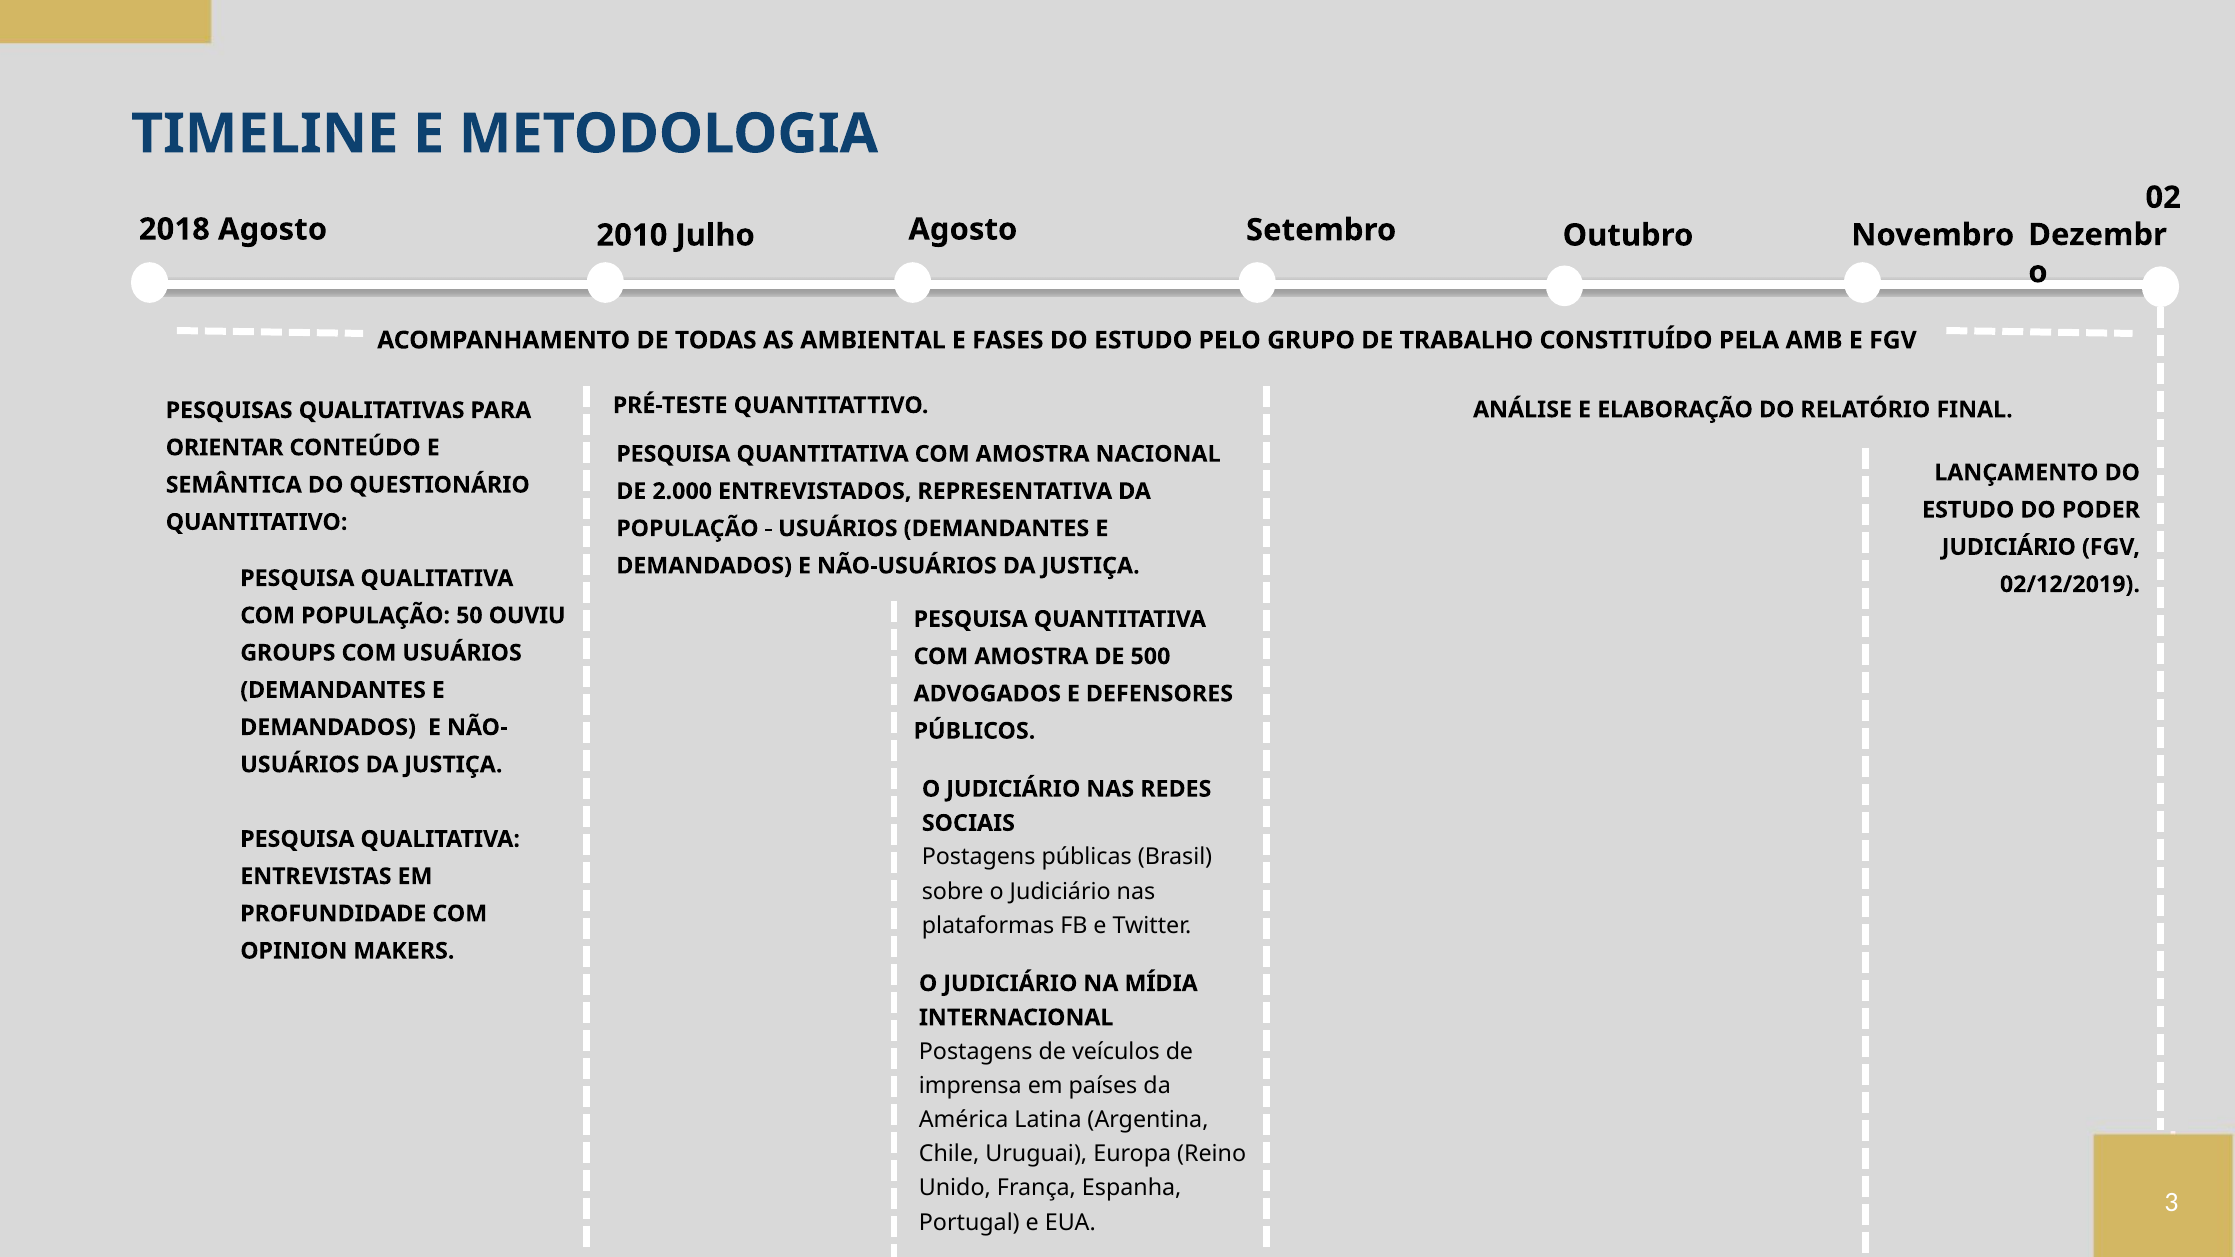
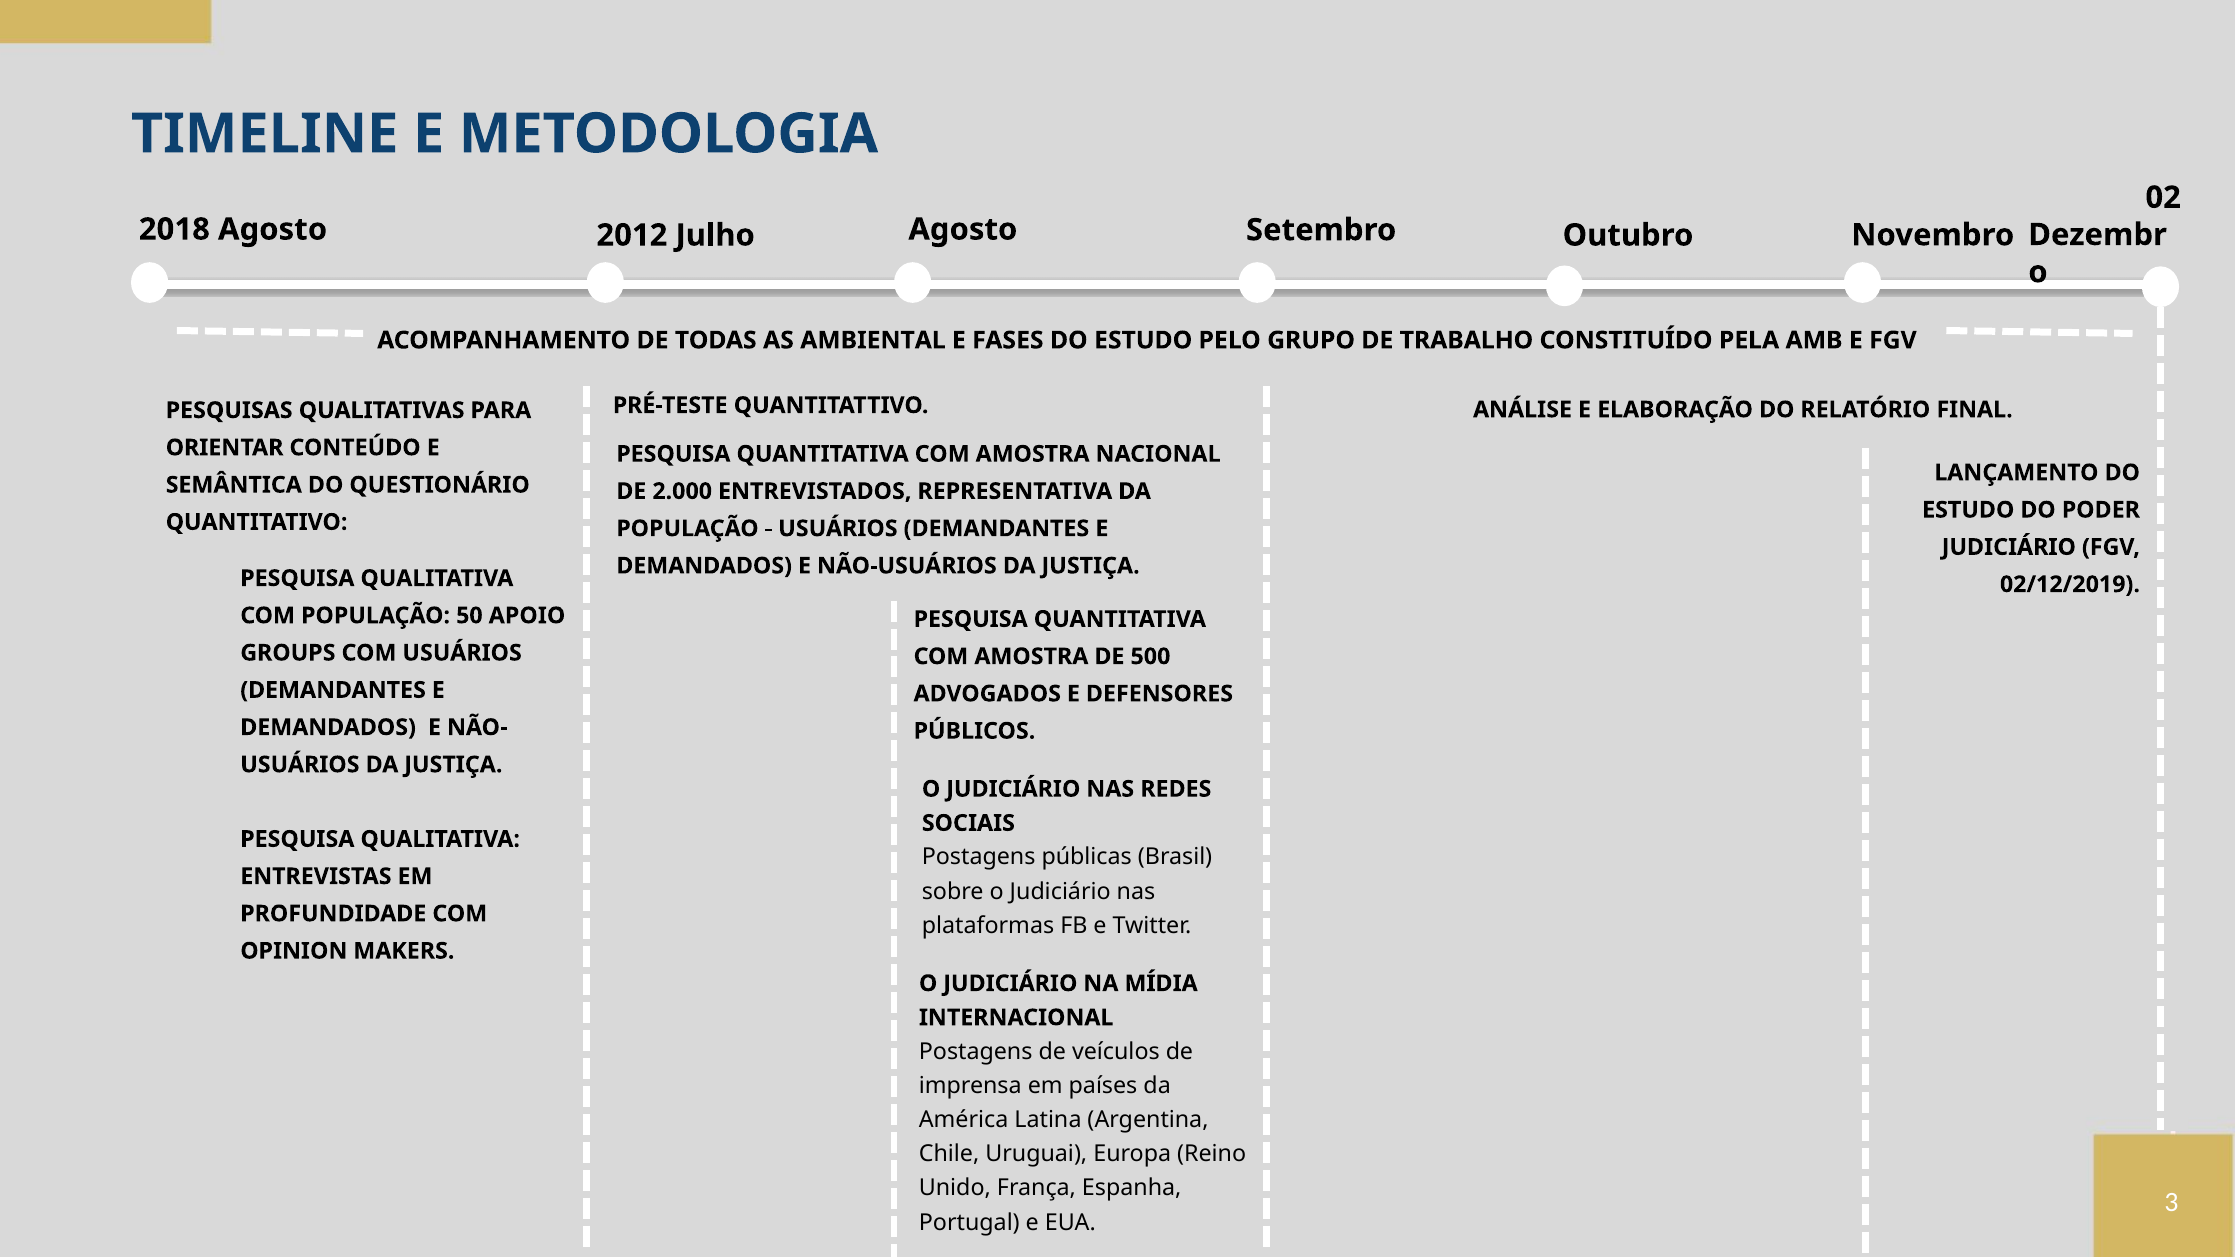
2010: 2010 -> 2012
OUVIU: OUVIU -> APOIO
